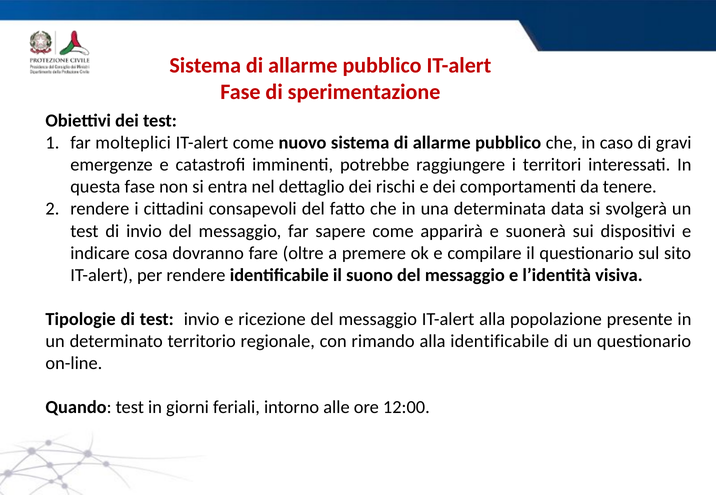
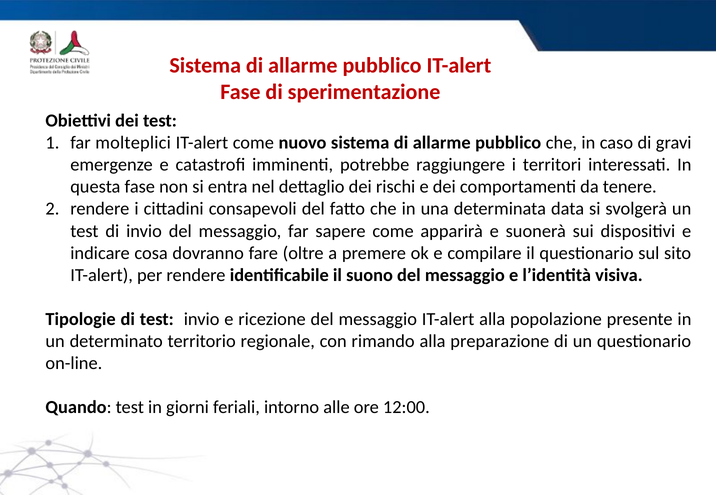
alla identificabile: identificabile -> preparazione
